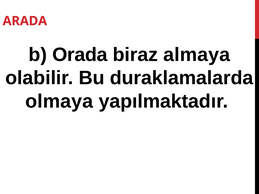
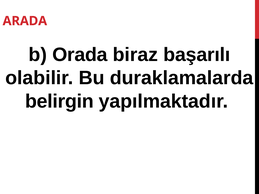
almaya: almaya -> başarılı
olmaya: olmaya -> belirgin
